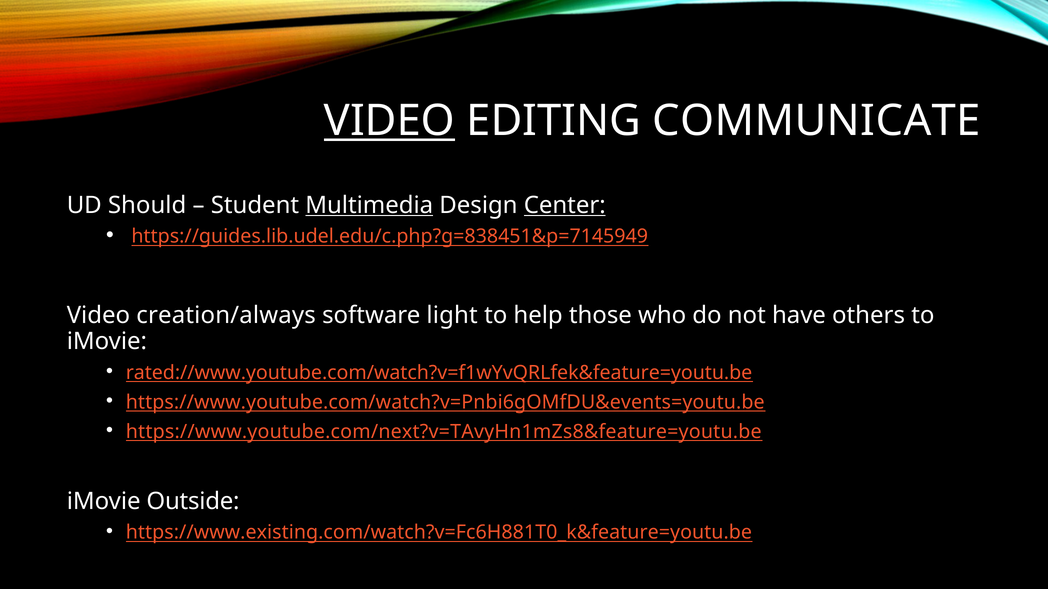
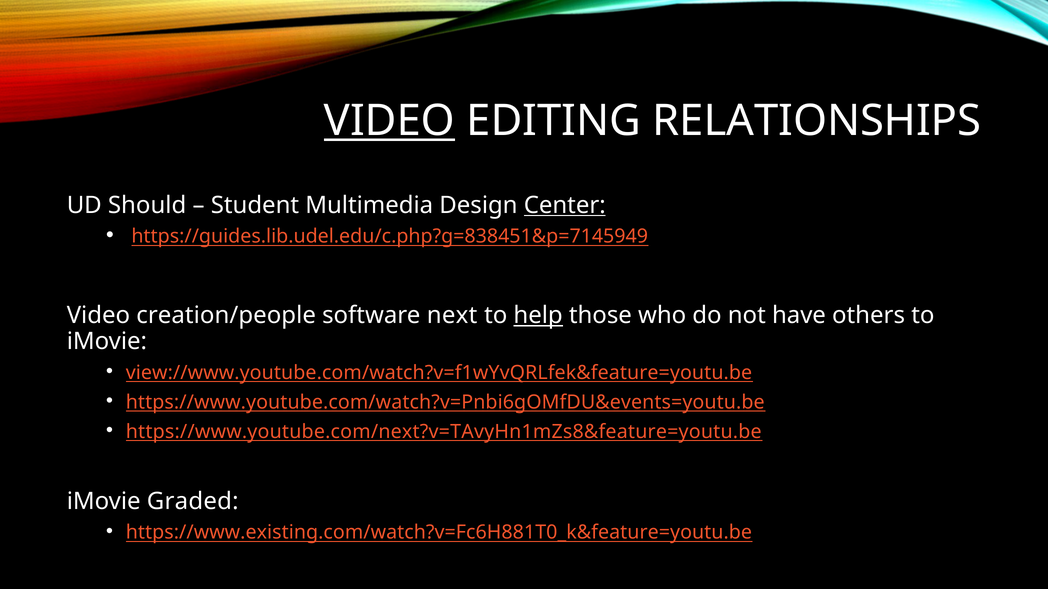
COMMUNICATE: COMMUNICATE -> RELATIONSHIPS
Multimedia underline: present -> none
creation/always: creation/always -> creation/people
light: light -> next
help underline: none -> present
rated://www.youtube.com/watch?v=f1wYvQRLfek&feature=youtu.be: rated://www.youtube.com/watch?v=f1wYvQRLfek&feature=youtu.be -> view://www.youtube.com/watch?v=f1wYvQRLfek&feature=youtu.be
Outside: Outside -> Graded
